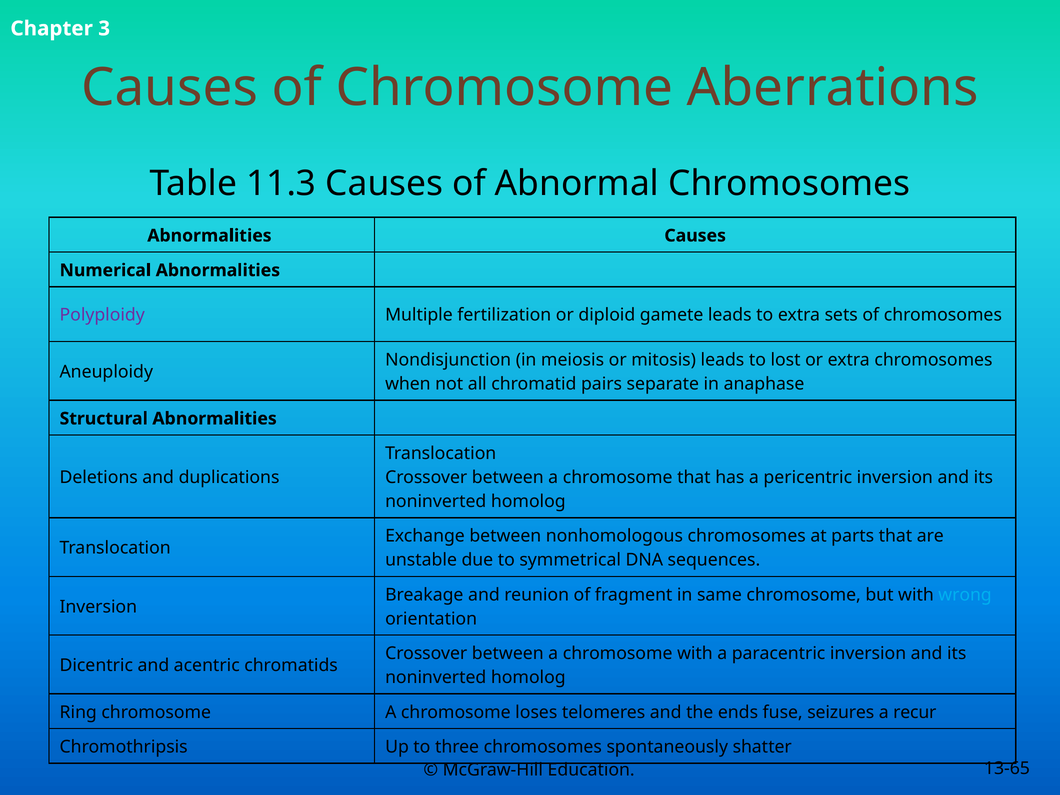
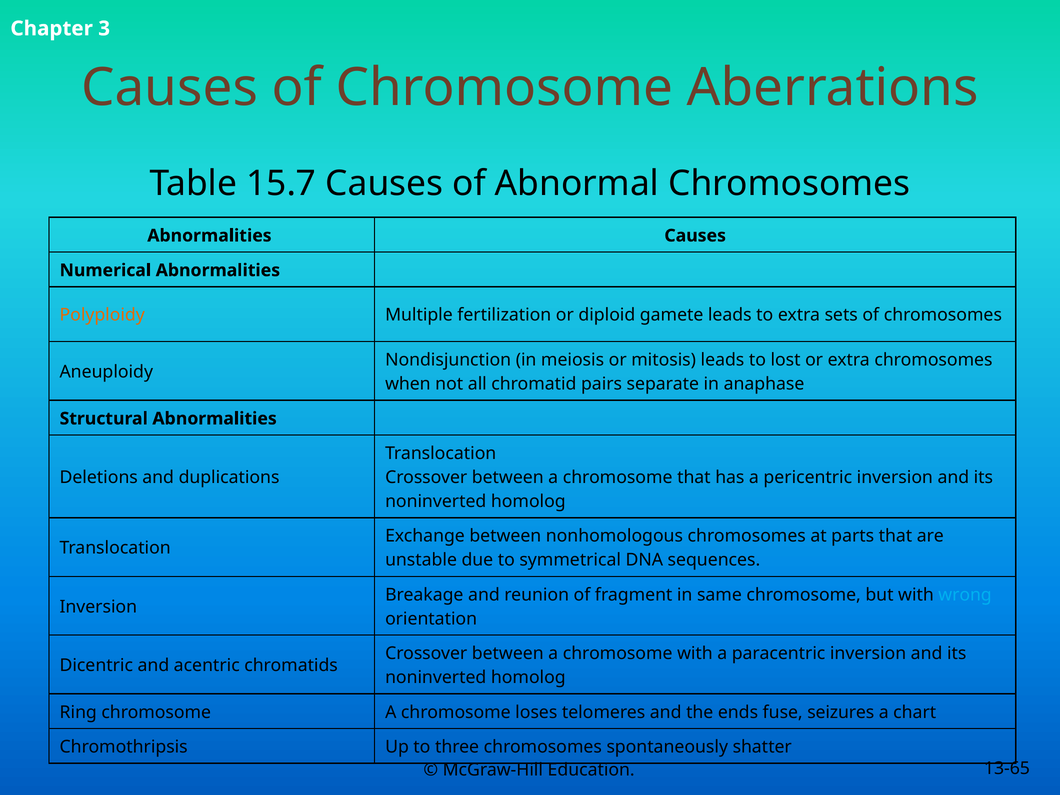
11.3: 11.3 -> 15.7
Polyploidy colour: purple -> orange
recur: recur -> chart
